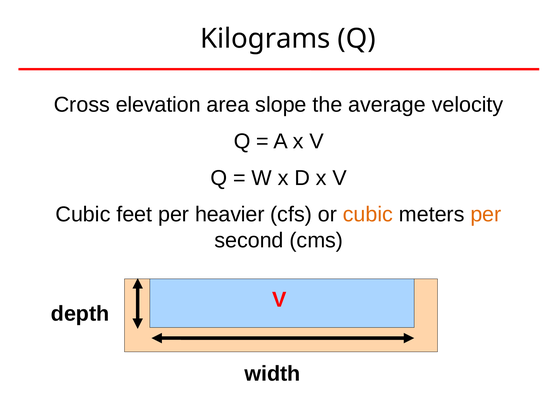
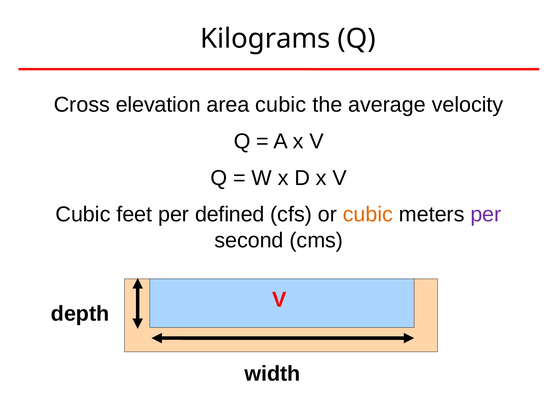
area slope: slope -> cubic
heavier: heavier -> defined
per at (486, 214) colour: orange -> purple
